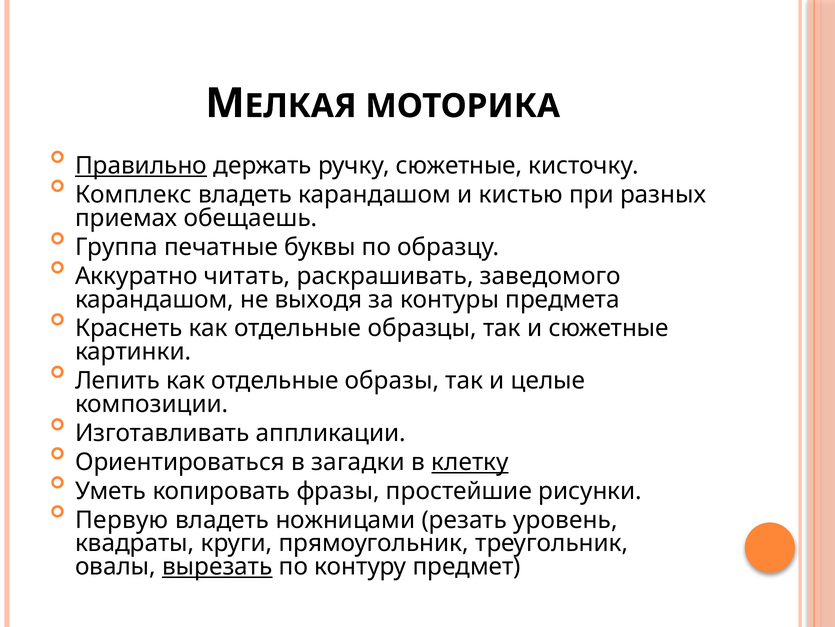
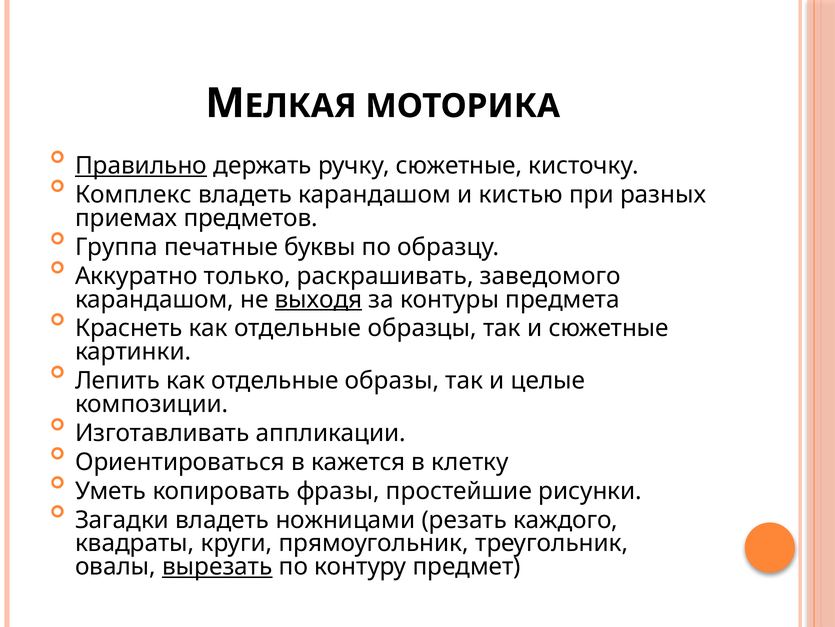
обещаешь: обещаешь -> предметов
читать: читать -> только
выходя underline: none -> present
загадки: загадки -> кажется
клетку underline: present -> none
Первую: Первую -> Загадки
уровень: уровень -> каждого
